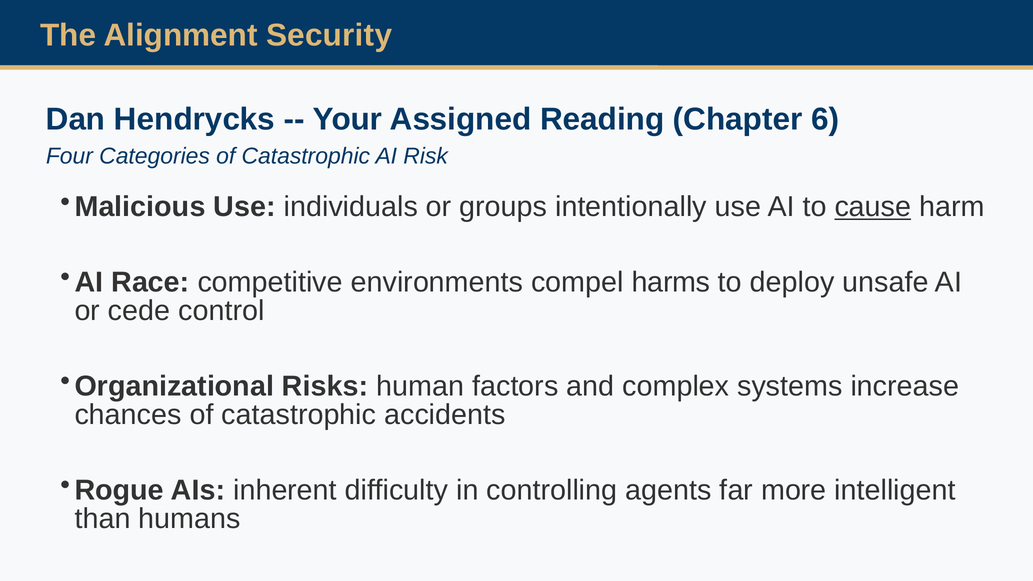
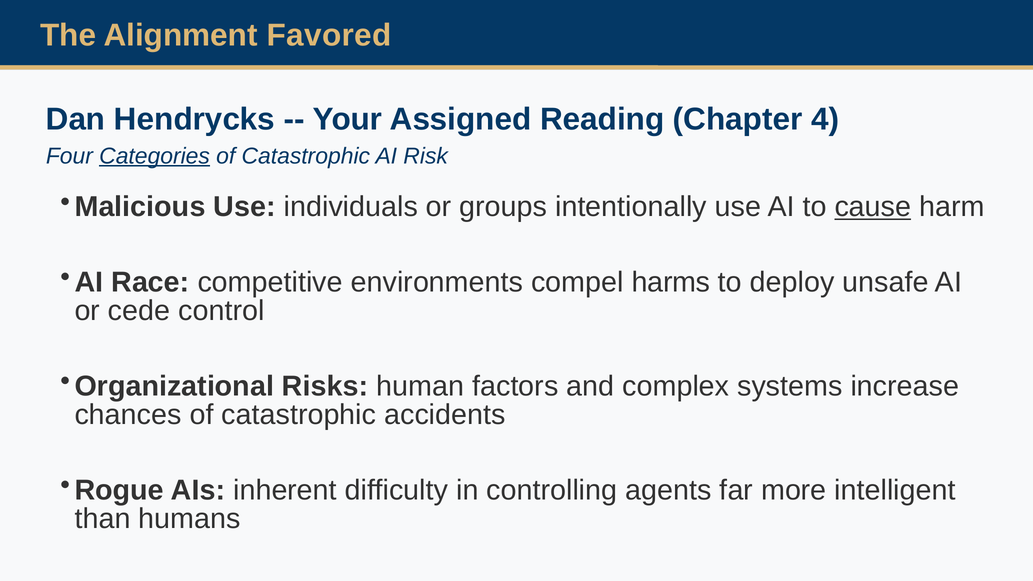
Security: Security -> Favored
6: 6 -> 4
Categories underline: none -> present
